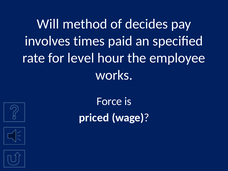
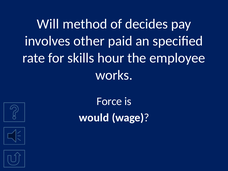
times: times -> other
level: level -> skills
priced: priced -> would
